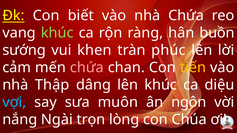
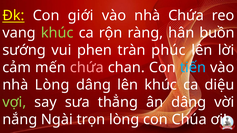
biết: biết -> giới
khen: khen -> phen
tiến colour: yellow -> light blue
nhà Thập: Thập -> Lòng
vợi colour: light blue -> light green
muôn: muôn -> thẳng
ân ngôn: ngôn -> dâng
